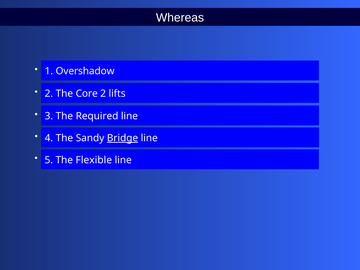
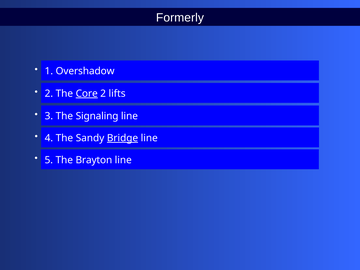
Whereas: Whereas -> Formerly
Core underline: none -> present
Required: Required -> Signaling
Flexible: Flexible -> Brayton
